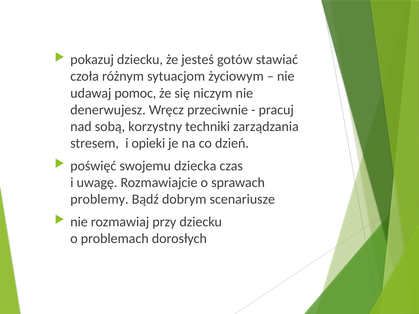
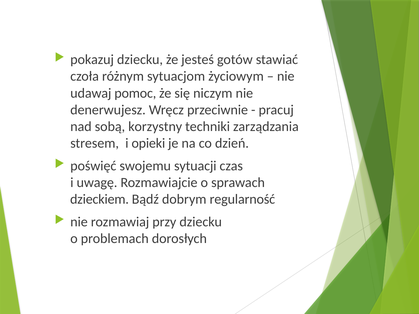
dziecka: dziecka -> sytuacji
problemy: problemy -> dzieckiem
scenariusze: scenariusze -> regularność
